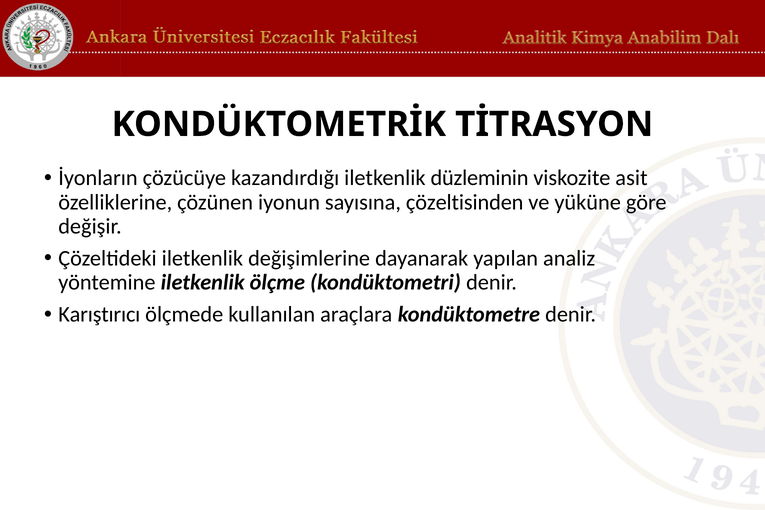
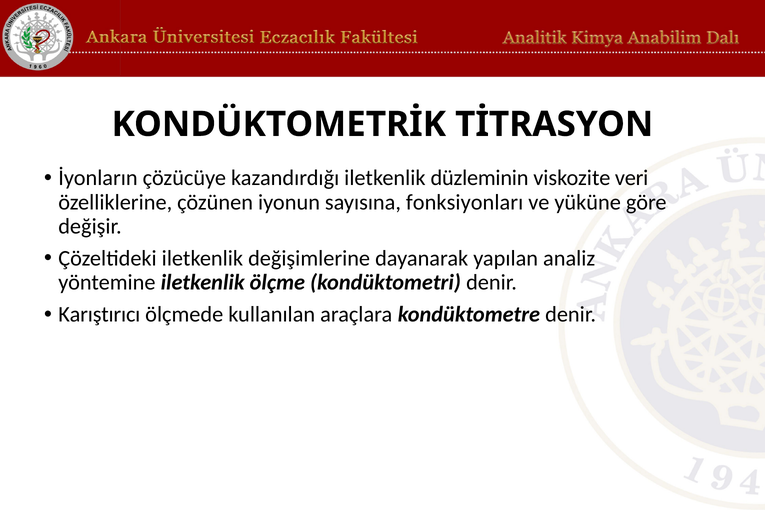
asit: asit -> veri
çözeltisinden: çözeltisinden -> fonksiyonları
